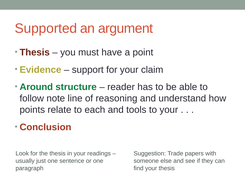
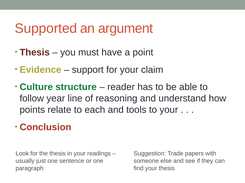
Around: Around -> Culture
note: note -> year
